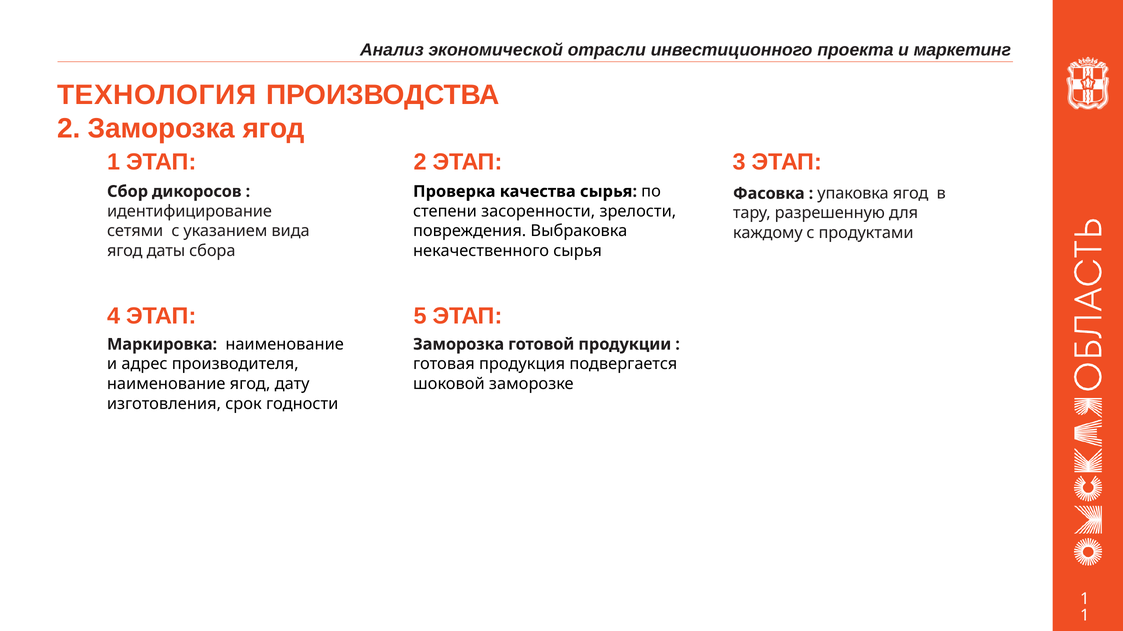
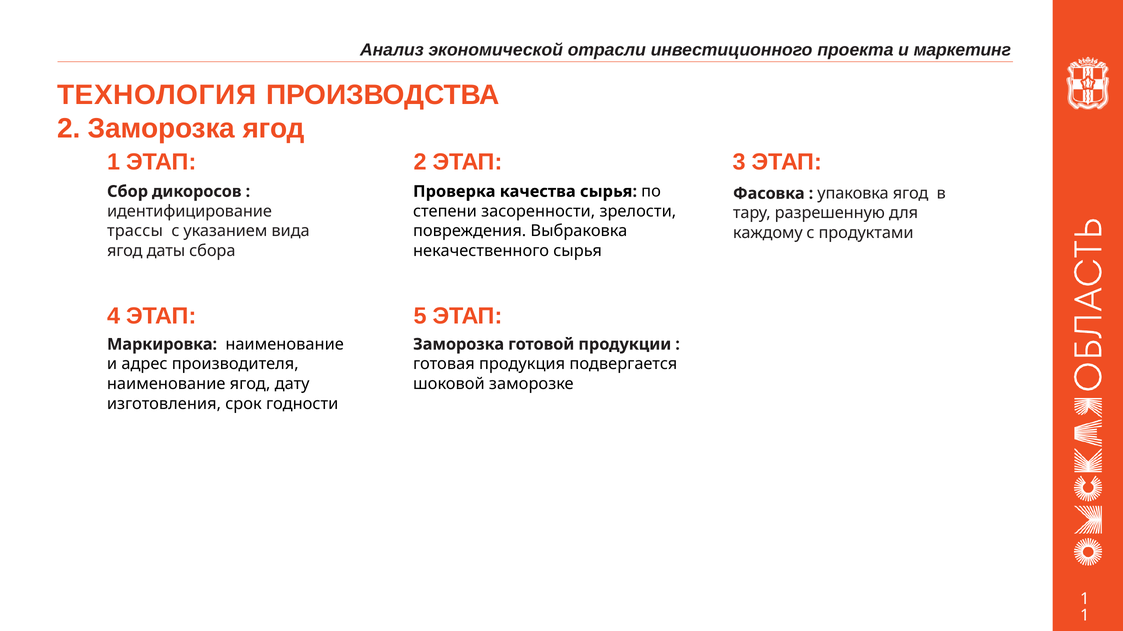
сетями: сетями -> трассы
